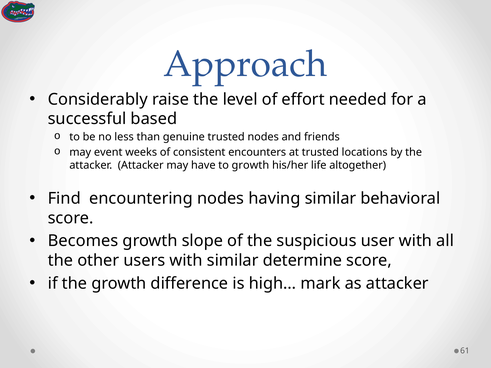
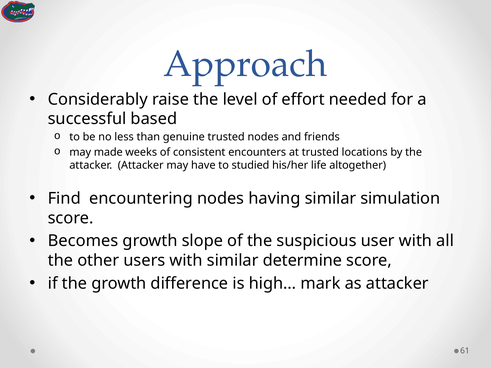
event: event -> made
to growth: growth -> studied
behavioral: behavioral -> simulation
